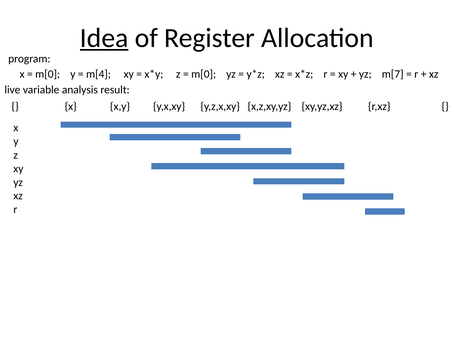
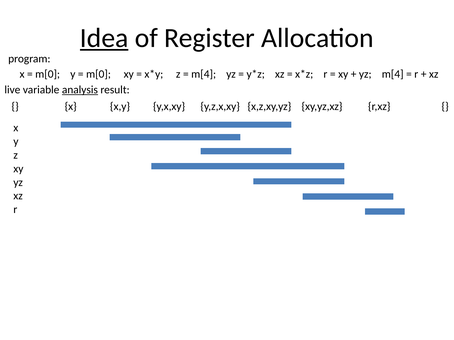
m[4 at (99, 74): m[4 -> m[0
m[0 at (204, 74): m[0 -> m[4
yz m[7: m[7 -> m[4
analysis underline: none -> present
